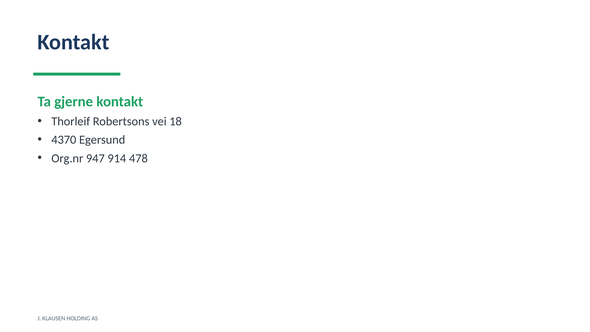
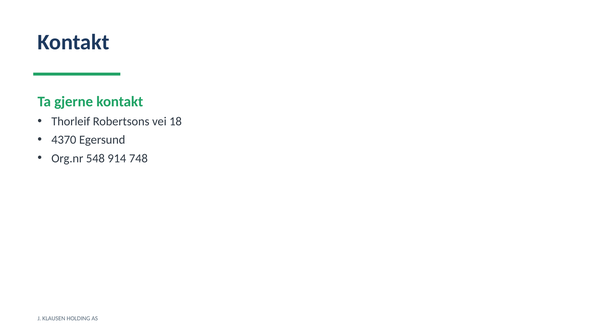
947: 947 -> 548
478: 478 -> 748
